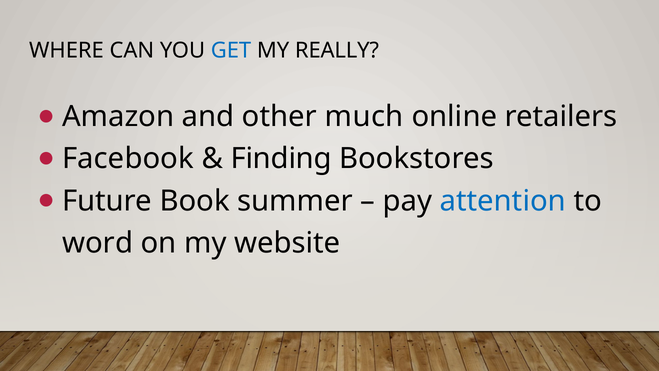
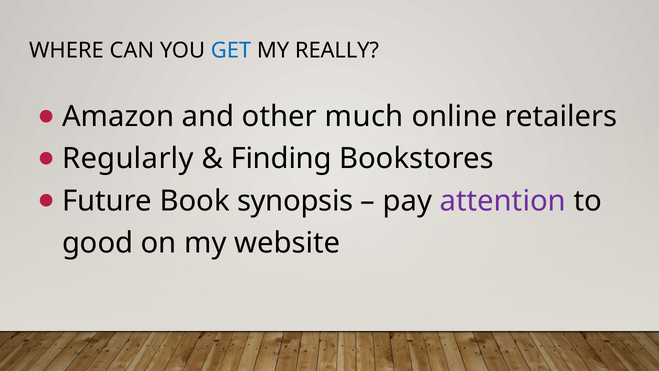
Facebook: Facebook -> Regularly
summer: summer -> synopsis
attention colour: blue -> purple
word: word -> good
